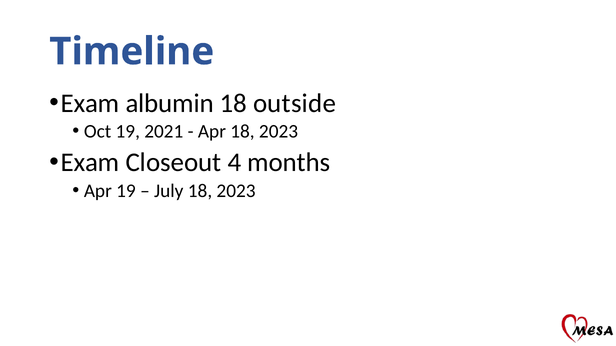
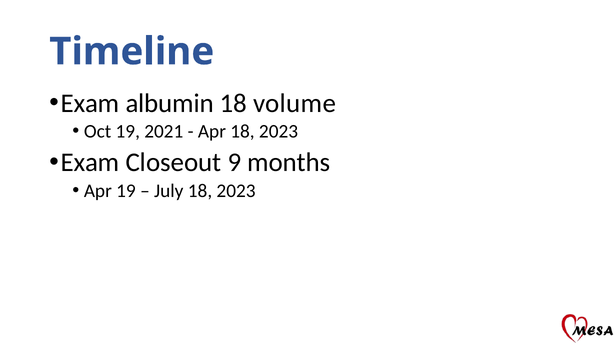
outside: outside -> volume
4: 4 -> 9
